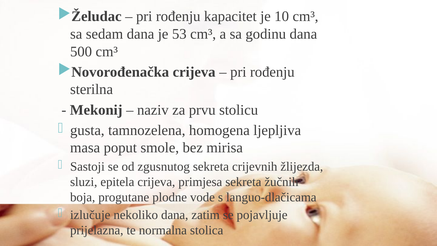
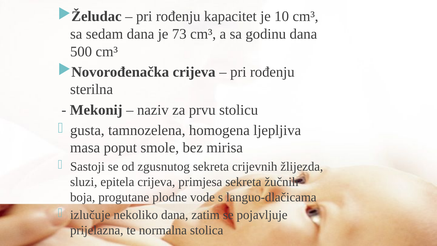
53: 53 -> 73
